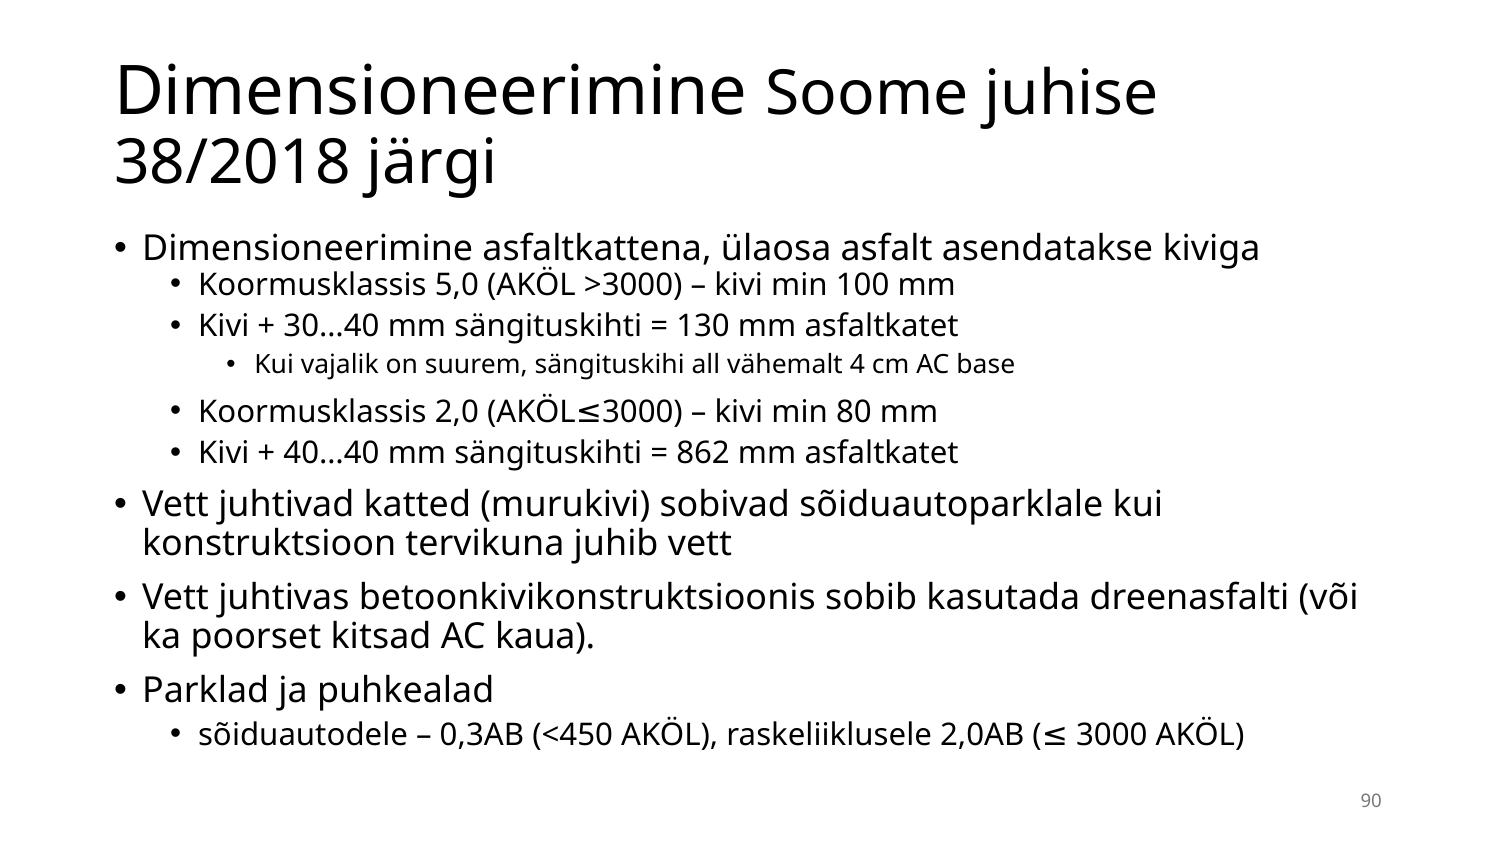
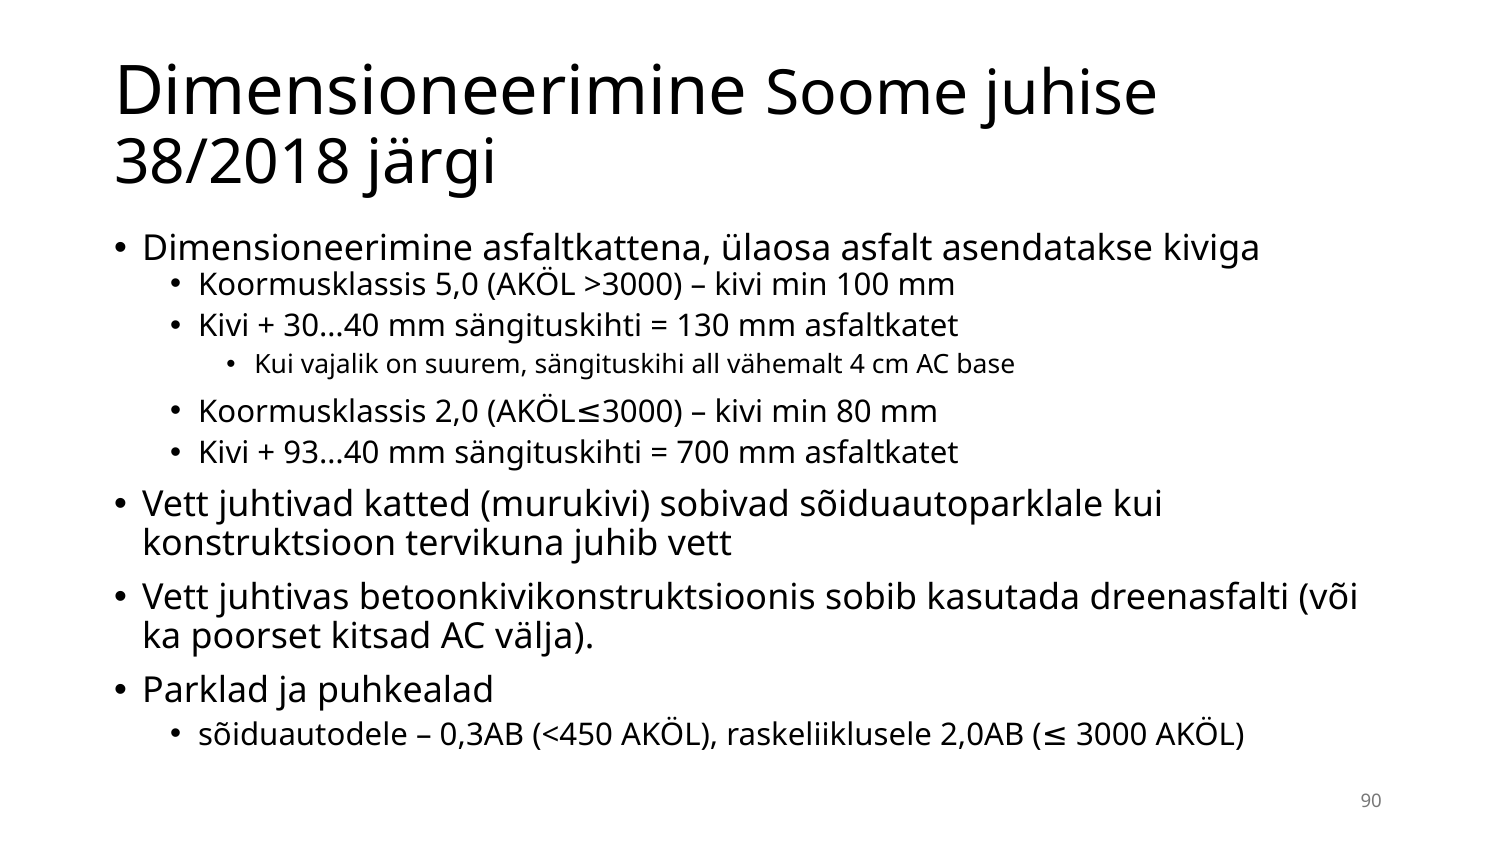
40…40: 40…40 -> 93…40
862: 862 -> 700
kaua: kaua -> välja
